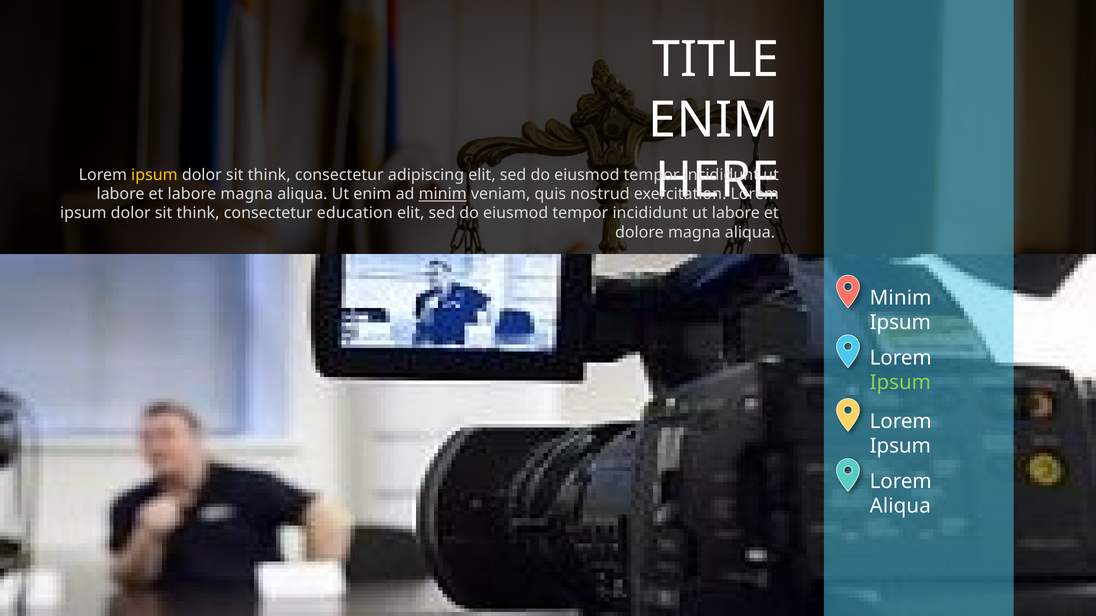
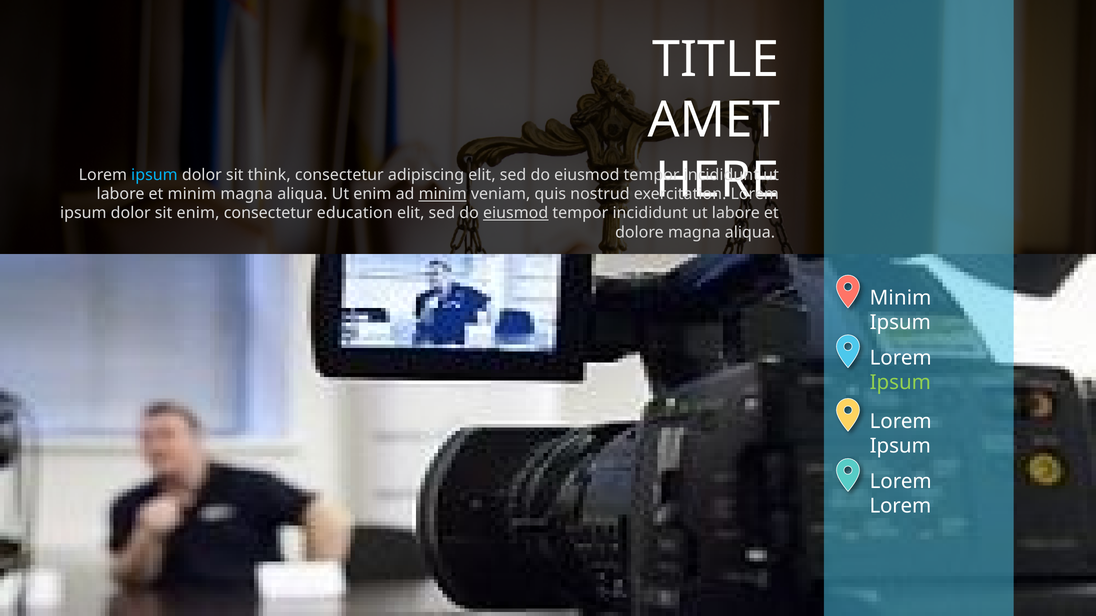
ENIM at (713, 120): ENIM -> AMET
ipsum at (154, 175) colour: yellow -> light blue
et labore: labore -> minim
think at (198, 213): think -> enim
eiusmod at (516, 213) underline: none -> present
Aliqua at (900, 507): Aliqua -> Lorem
